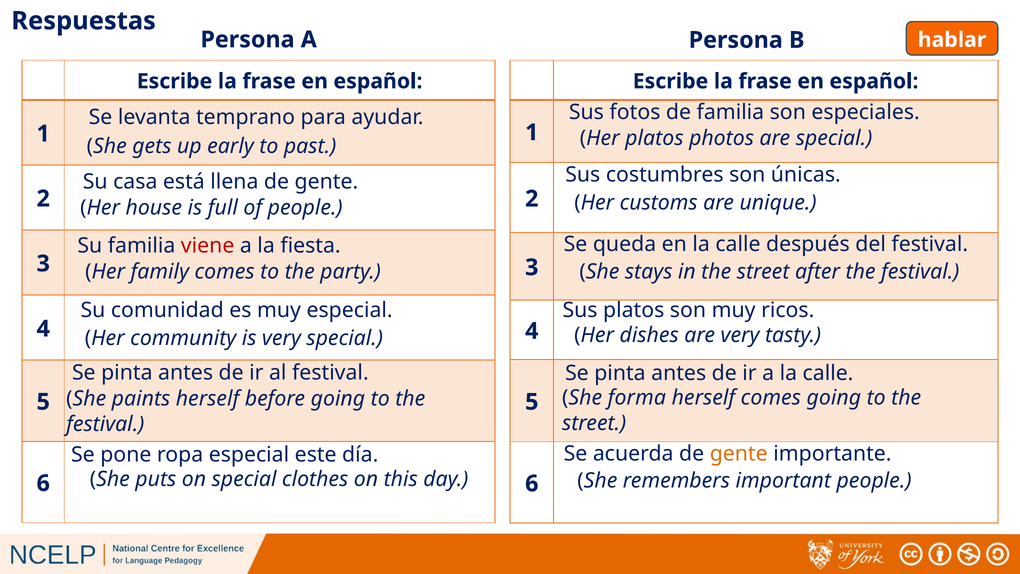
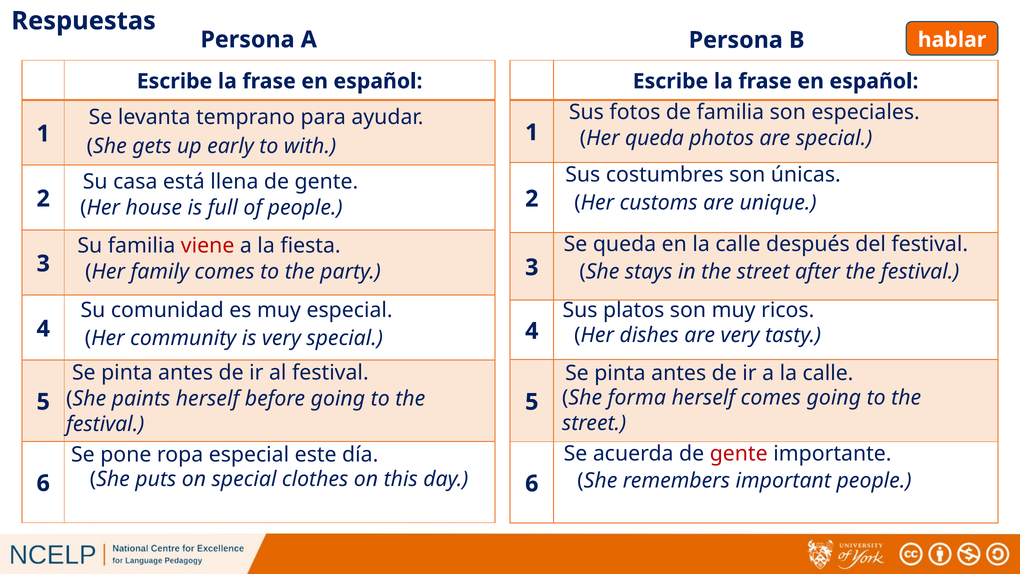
Her platos: platos -> queda
past: past -> with
gente at (739, 453) colour: orange -> red
